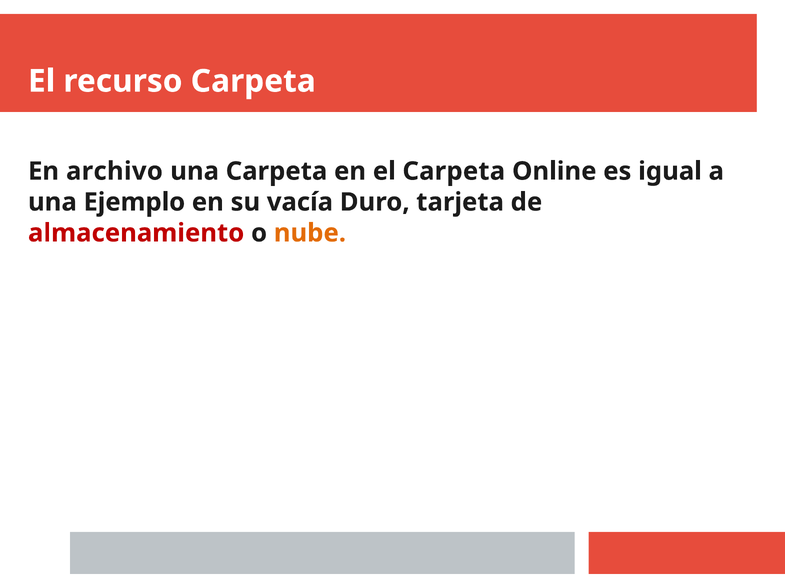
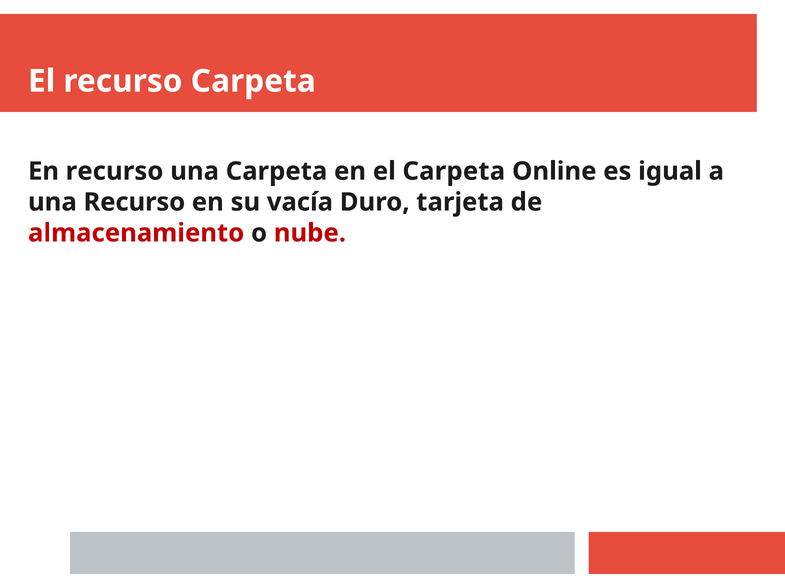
En archivo: archivo -> recurso
una Ejemplo: Ejemplo -> Recurso
nube colour: orange -> red
